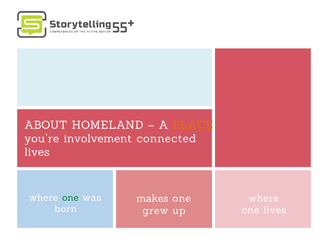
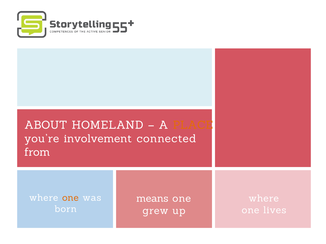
lives at (37, 152): lives -> from
one at (70, 198) colour: green -> orange
makes: makes -> means
